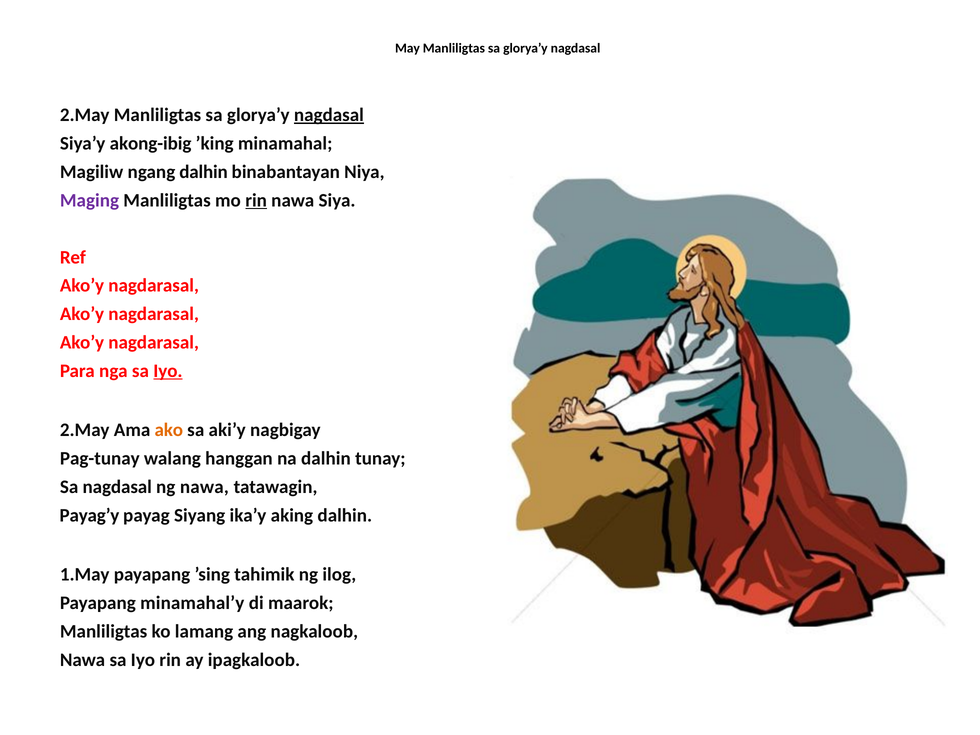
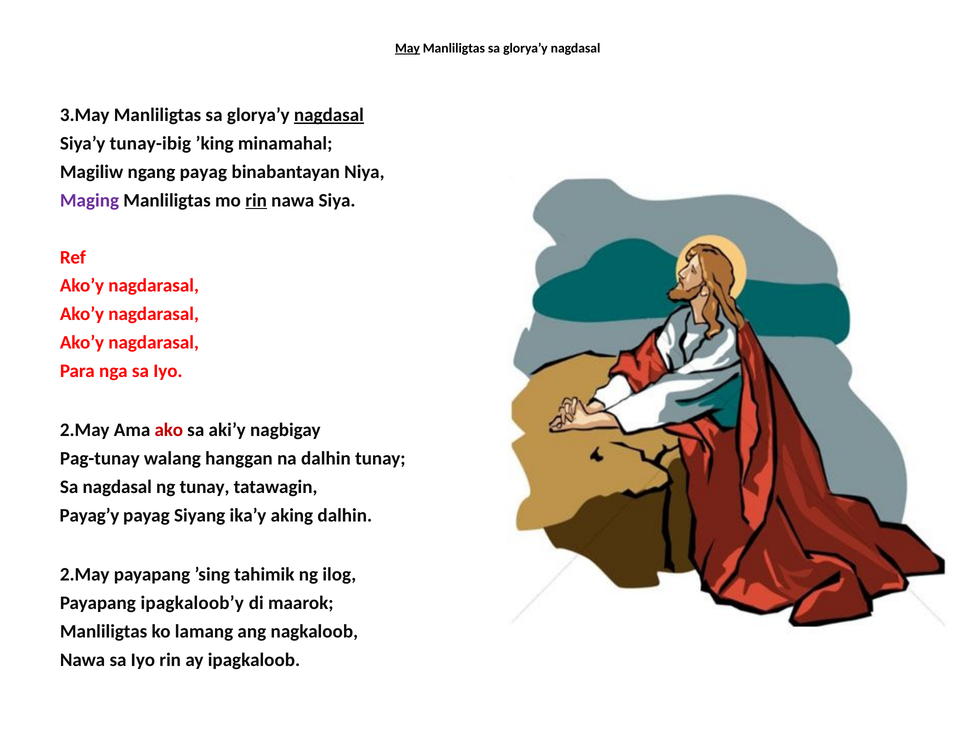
May underline: none -> present
2.May at (85, 115): 2.May -> 3.May
akong-ibig: akong-ibig -> tunay-ibig
ngang dalhin: dalhin -> payag
Iyo at (168, 371) underline: present -> none
ako colour: orange -> red
ng nawa: nawa -> tunay
1.May at (85, 575): 1.May -> 2.May
minamahal’y: minamahal’y -> ipagkaloob’y
